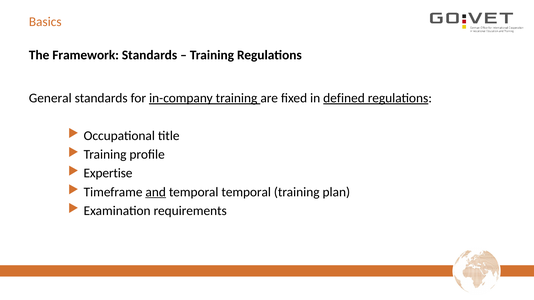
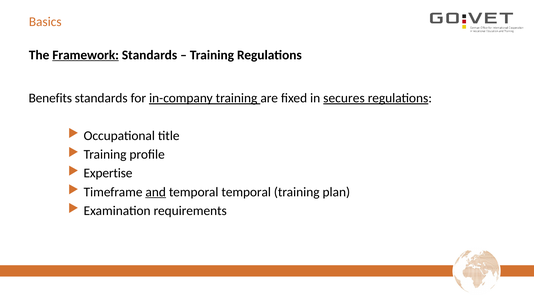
Framework underline: none -> present
General: General -> Benefits
defined: defined -> secures
